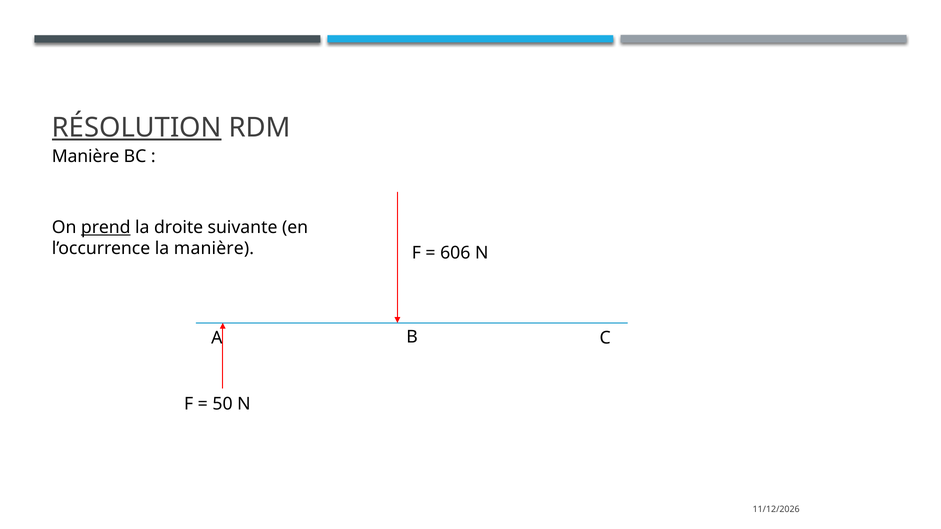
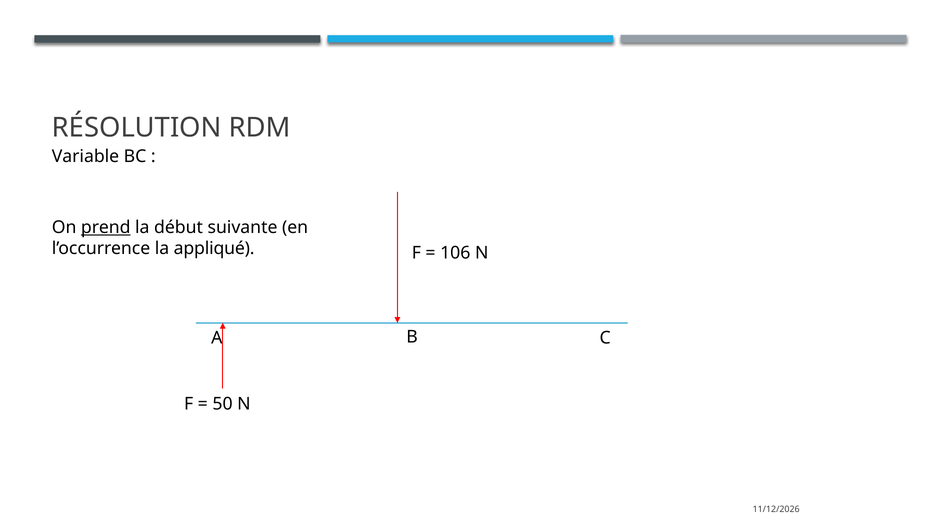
RÉSOLUTION underline: present -> none
Manière at (86, 156): Manière -> Variable
droite: droite -> début
la manière: manière -> appliqué
606: 606 -> 106
